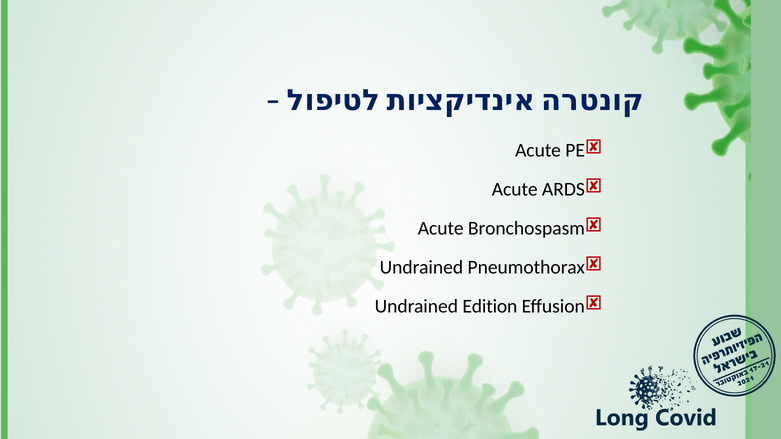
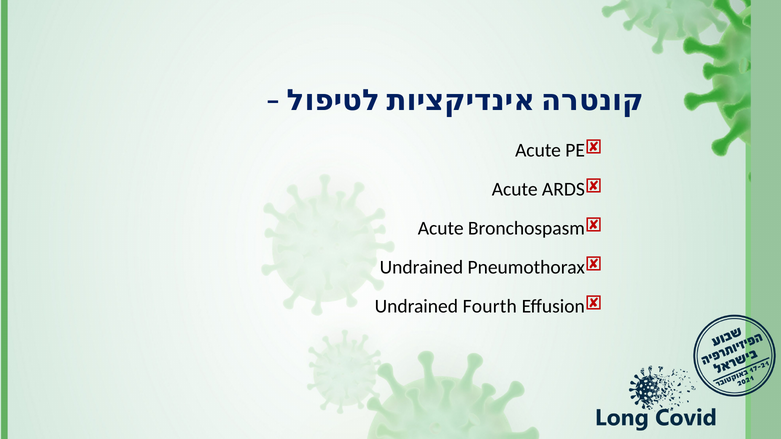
Edition: Edition -> Fourth
